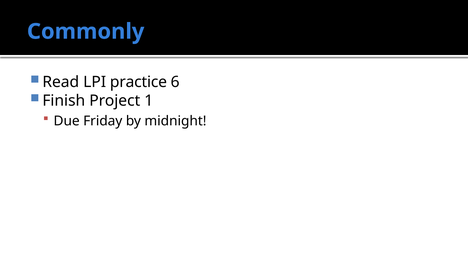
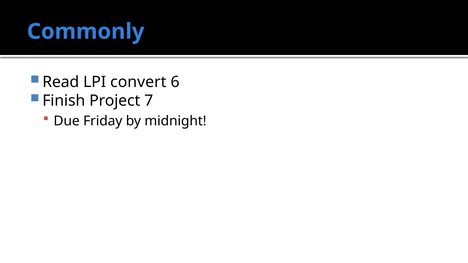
practice: practice -> convert
1: 1 -> 7
